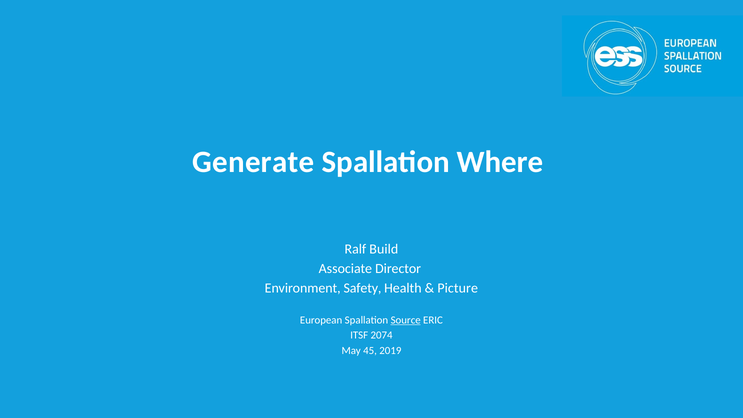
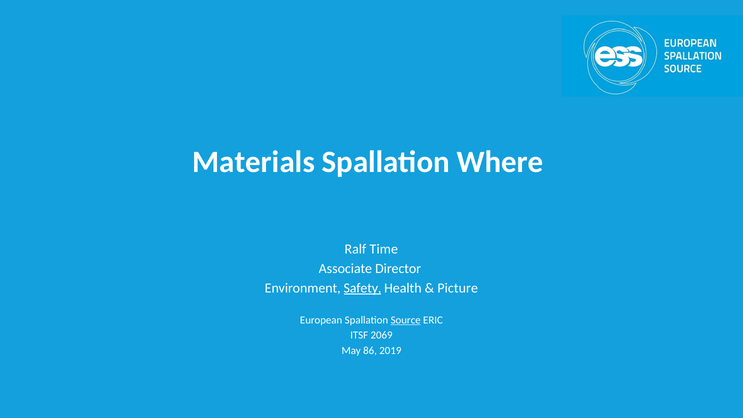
Generate: Generate -> Materials
Build: Build -> Time
Safety underline: none -> present
2074: 2074 -> 2069
45: 45 -> 86
